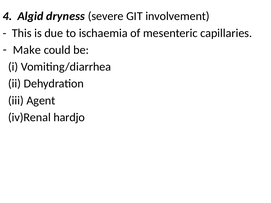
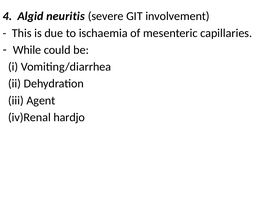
dryness: dryness -> neuritis
Make: Make -> While
